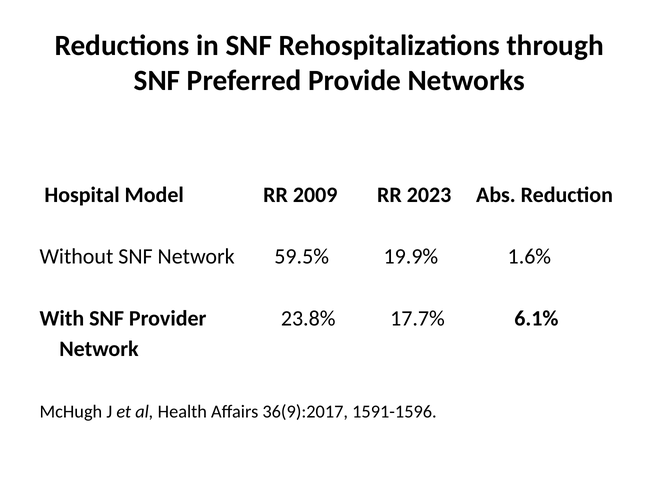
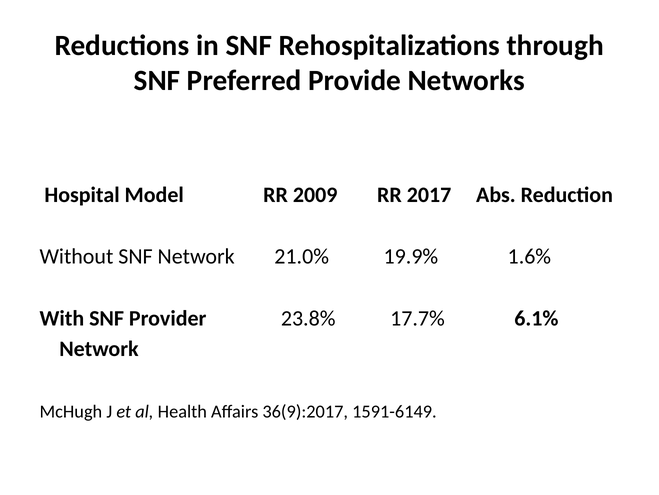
2023: 2023 -> 2017
59.5%: 59.5% -> 21.0%
1591-1596: 1591-1596 -> 1591-6149
